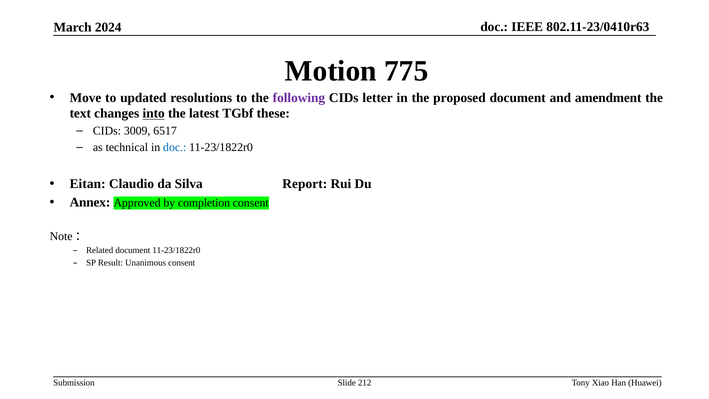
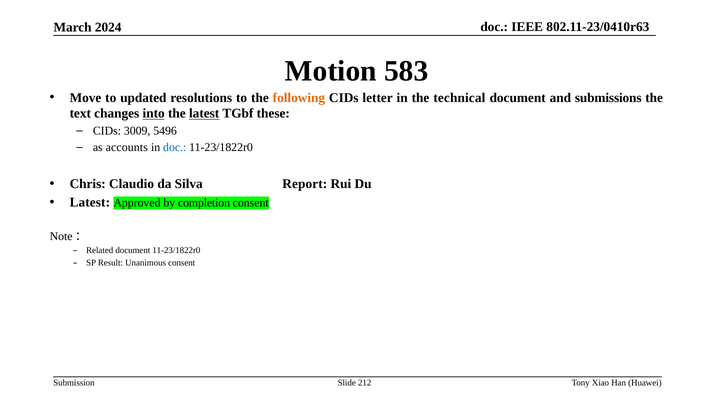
775: 775 -> 583
following colour: purple -> orange
proposed: proposed -> technical
amendment: amendment -> submissions
latest at (204, 114) underline: none -> present
6517: 6517 -> 5496
technical: technical -> accounts
Eitan: Eitan -> Chris
Annex at (90, 202): Annex -> Latest
